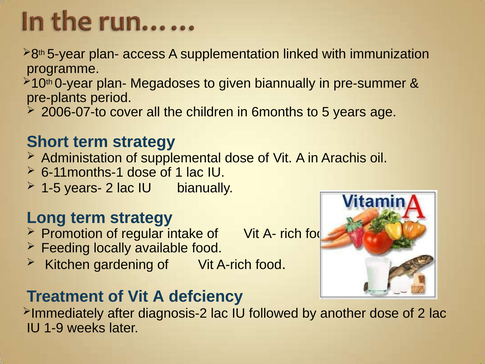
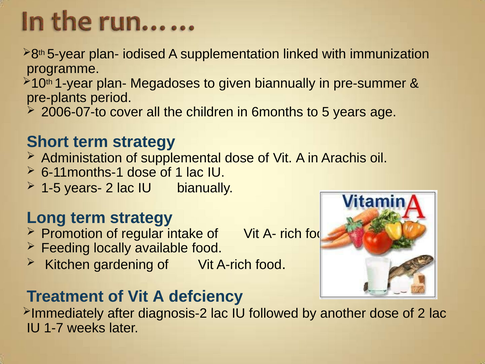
access: access -> iodised
0-year: 0-year -> 1-year
1-9: 1-9 -> 1-7
